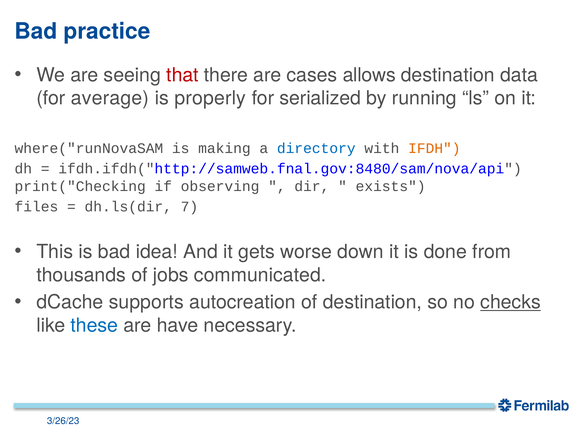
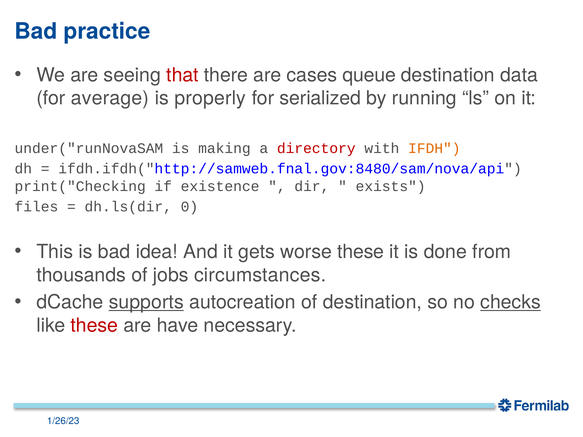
allows: allows -> queue
where("runNovaSAM: where("runNovaSAM -> under("runNovaSAM
directory colour: blue -> red
observing: observing -> existence
7: 7 -> 0
worse down: down -> these
communicated: communicated -> circumstances
supports underline: none -> present
these at (94, 326) colour: blue -> red
3/26/23: 3/26/23 -> 1/26/23
